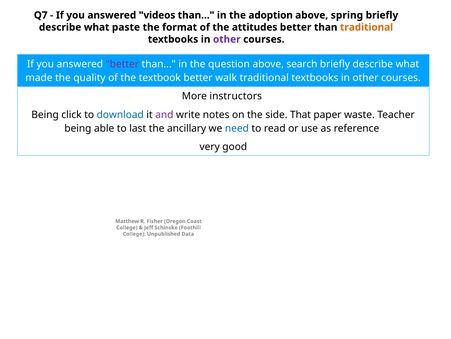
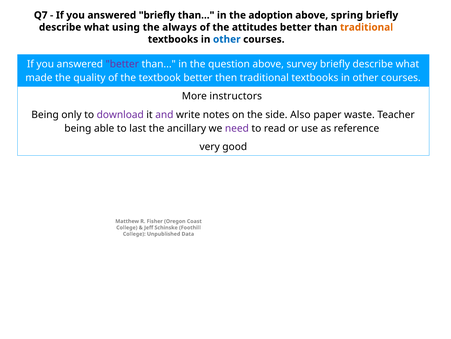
answered videos: videos -> briefly
paste: paste -> using
format: format -> always
other at (227, 39) colour: purple -> blue
search: search -> survey
walk: walk -> then
click: click -> only
download colour: blue -> purple
That: That -> Also
need colour: blue -> purple
